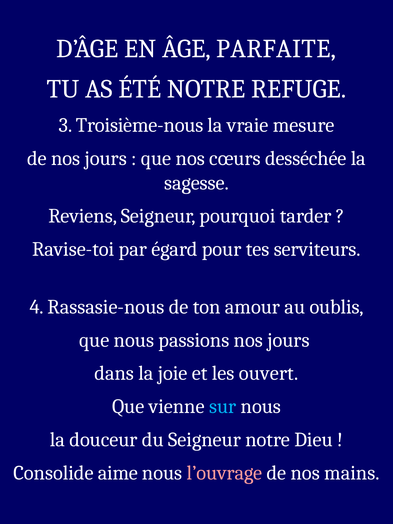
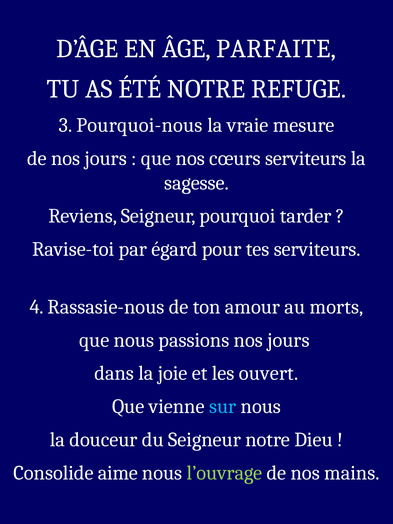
Troisième-nous: Troisième-nous -> Pourquoi-nous
cœurs desséchée: desséchée -> serviteurs
oublis: oublis -> morts
l’ouvrage colour: pink -> light green
